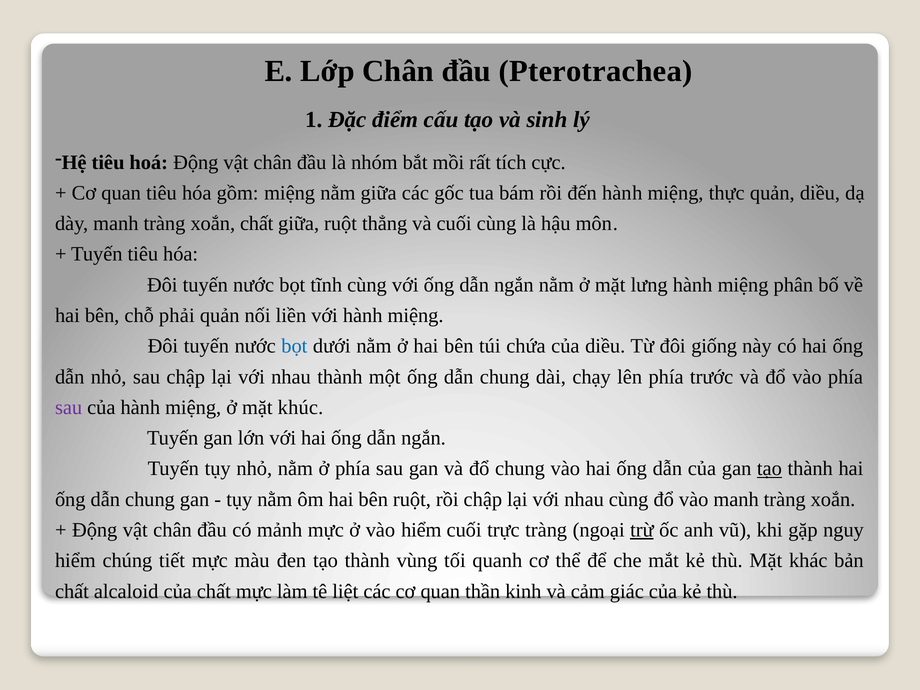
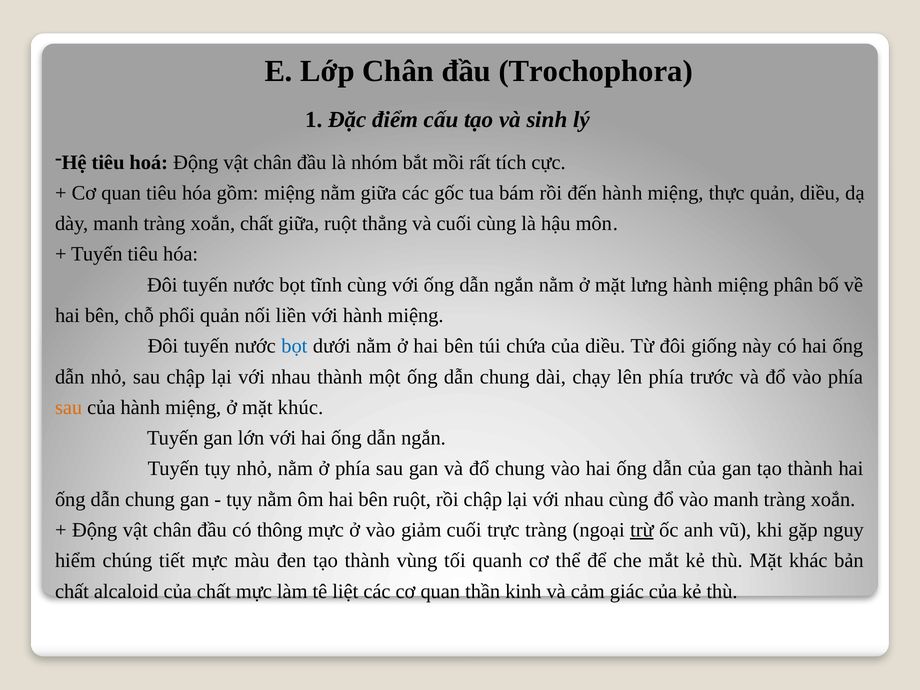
Pterotrachea: Pterotrachea -> Trochophora
phải: phải -> phổi
sau at (69, 407) colour: purple -> orange
tạo at (769, 469) underline: present -> none
mảnh: mảnh -> thông
vào hiểm: hiểm -> giảm
